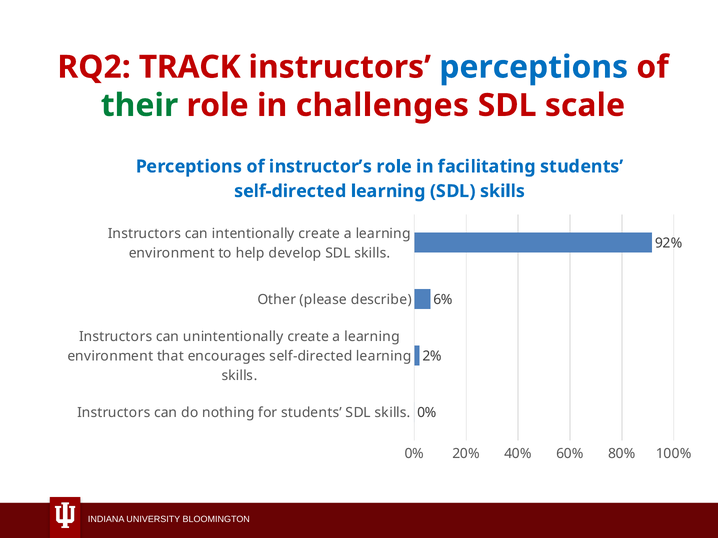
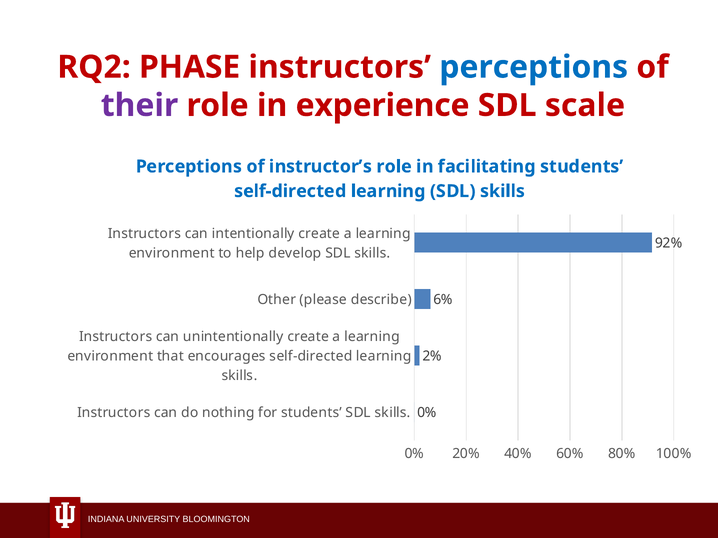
TRACK: TRACK -> PHASE
their colour: green -> purple
challenges: challenges -> experience
